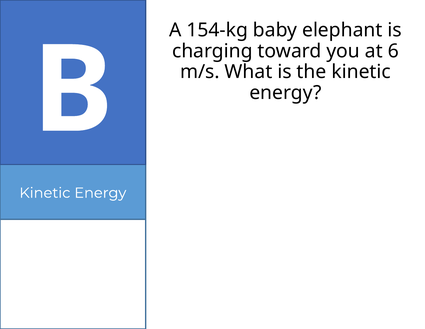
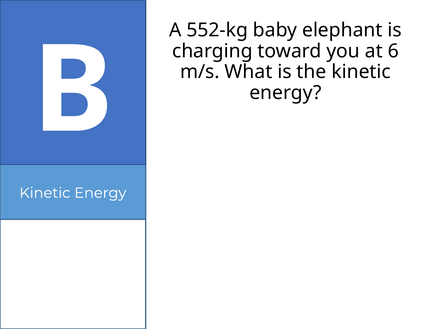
154-kg: 154-kg -> 552-kg
